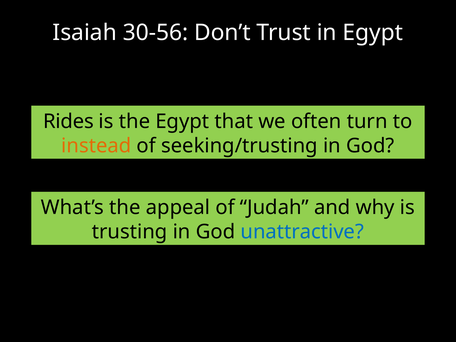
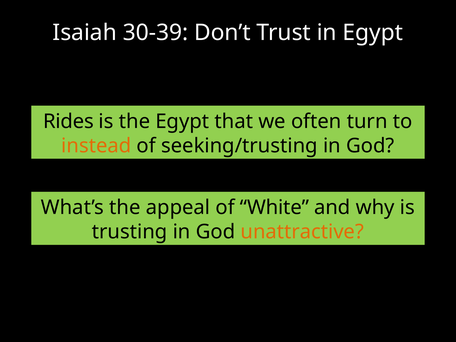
30-56: 30-56 -> 30-39
Judah: Judah -> White
unattractive colour: blue -> orange
